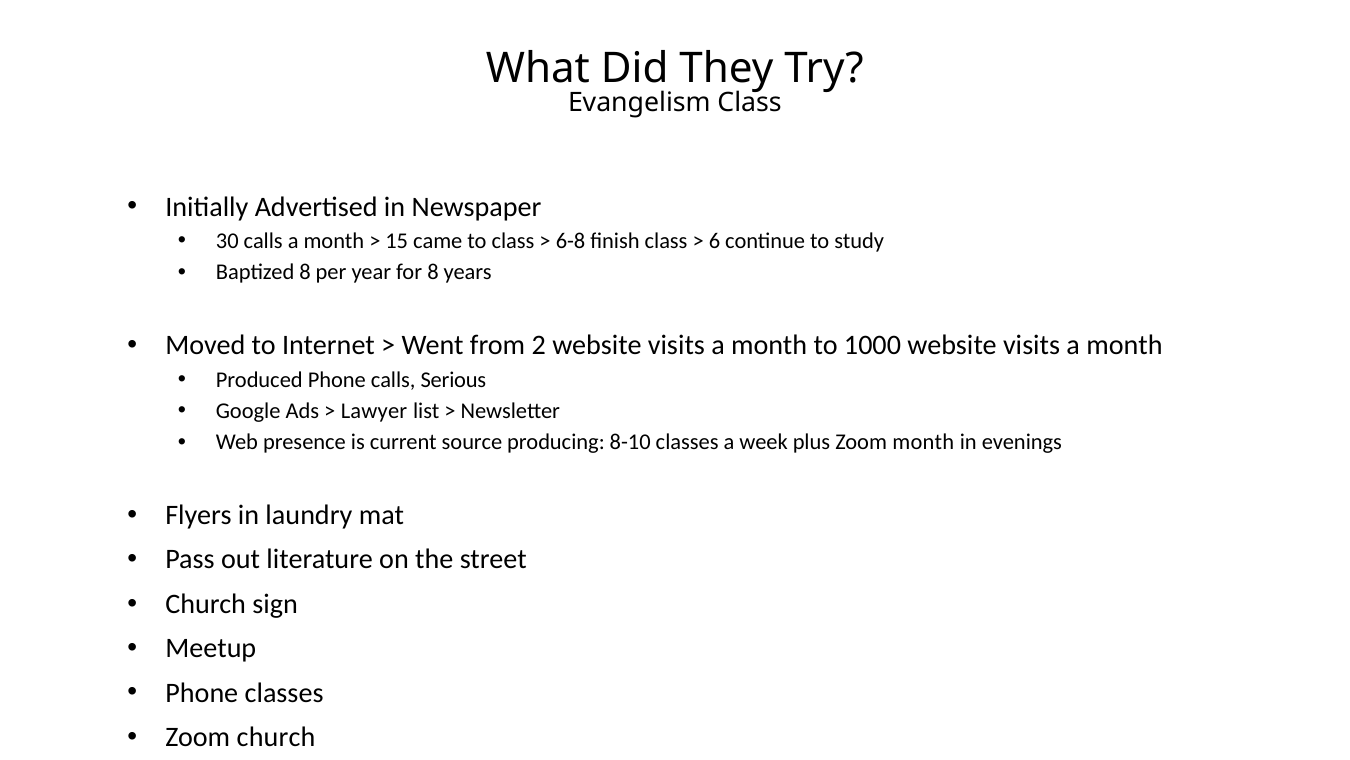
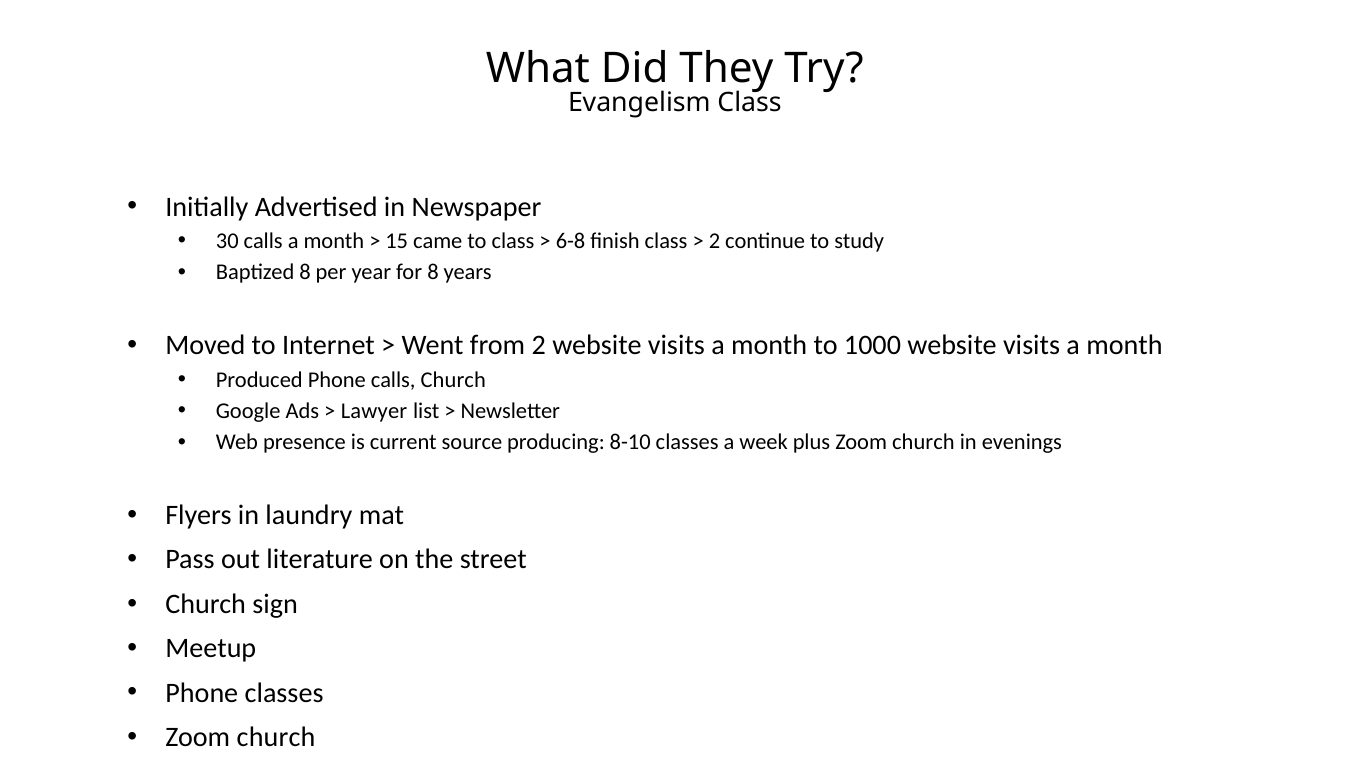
6 at (715, 241): 6 -> 2
calls Serious: Serious -> Church
plus Zoom month: month -> church
